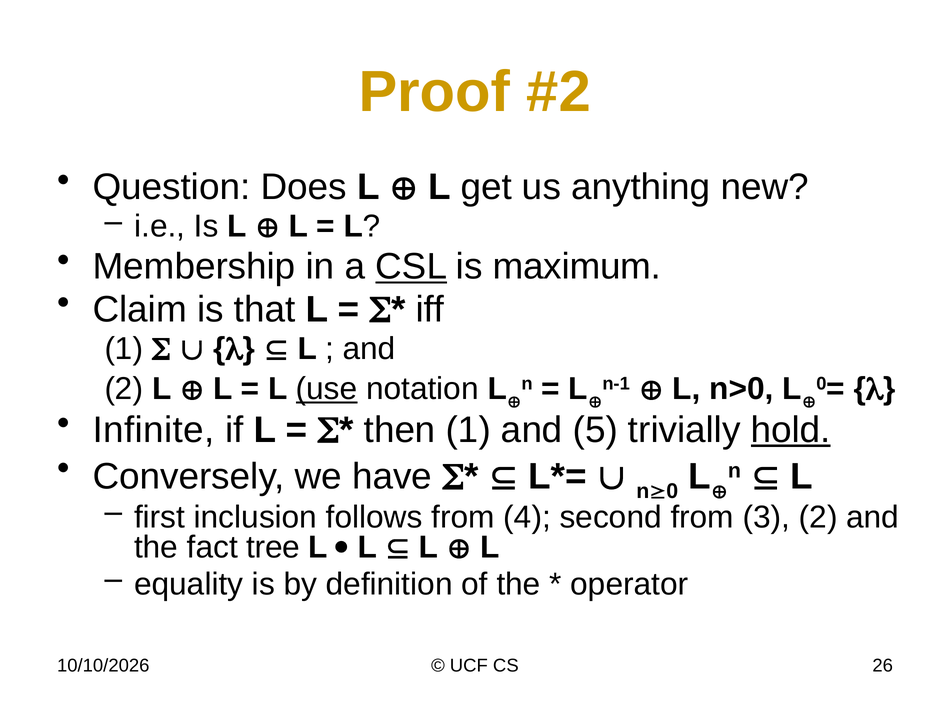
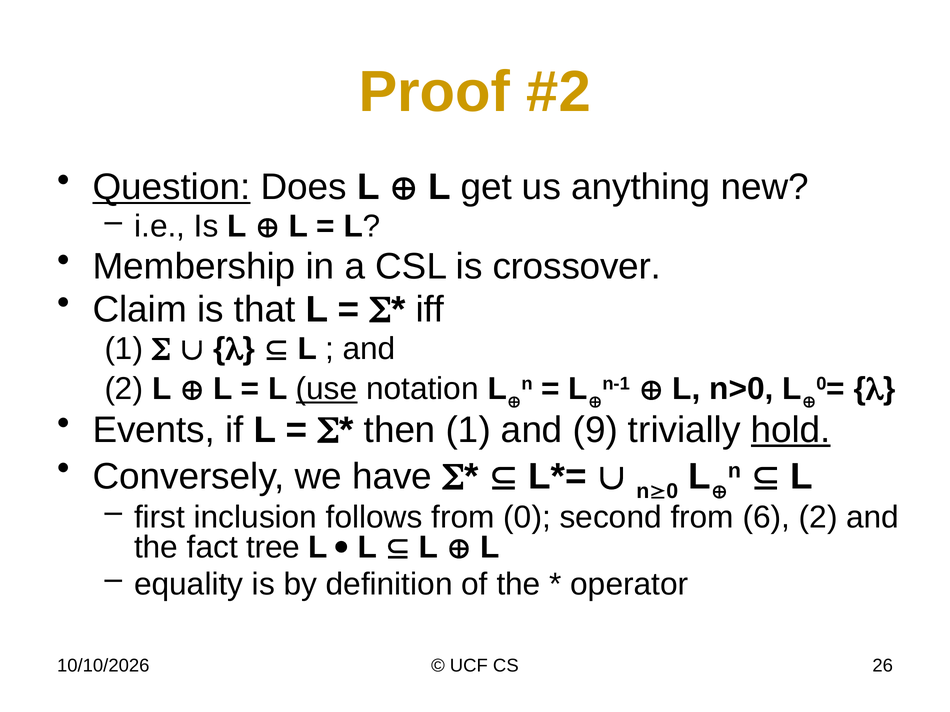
Question underline: none -> present
CSL underline: present -> none
maximum: maximum -> crossover
Infinite: Infinite -> Events
5: 5 -> 9
4: 4 -> 0
3: 3 -> 6
